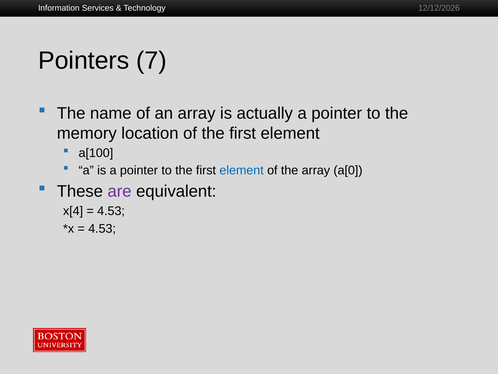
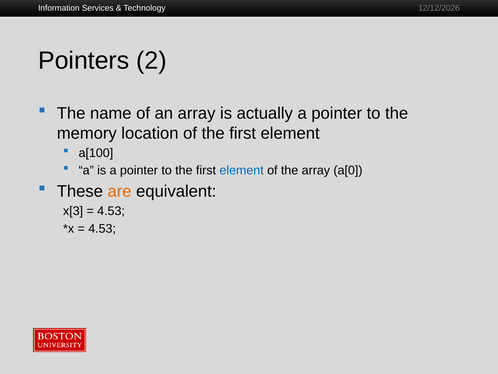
7: 7 -> 2
are colour: purple -> orange
x[4: x[4 -> x[3
